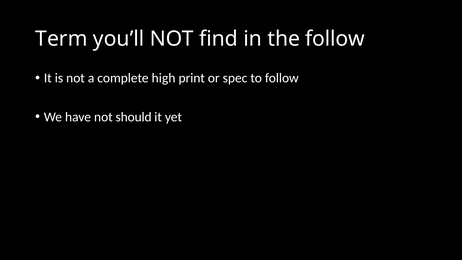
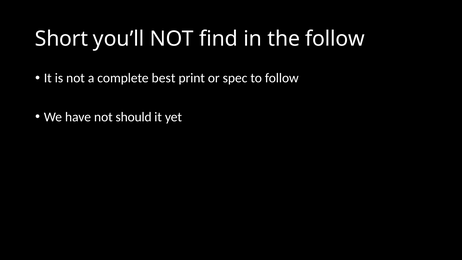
Term: Term -> Short
high: high -> best
